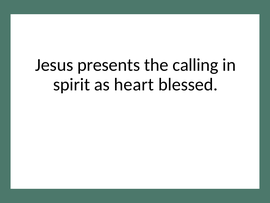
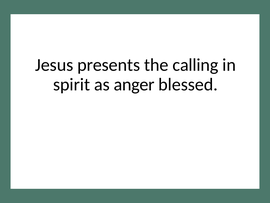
heart: heart -> anger
